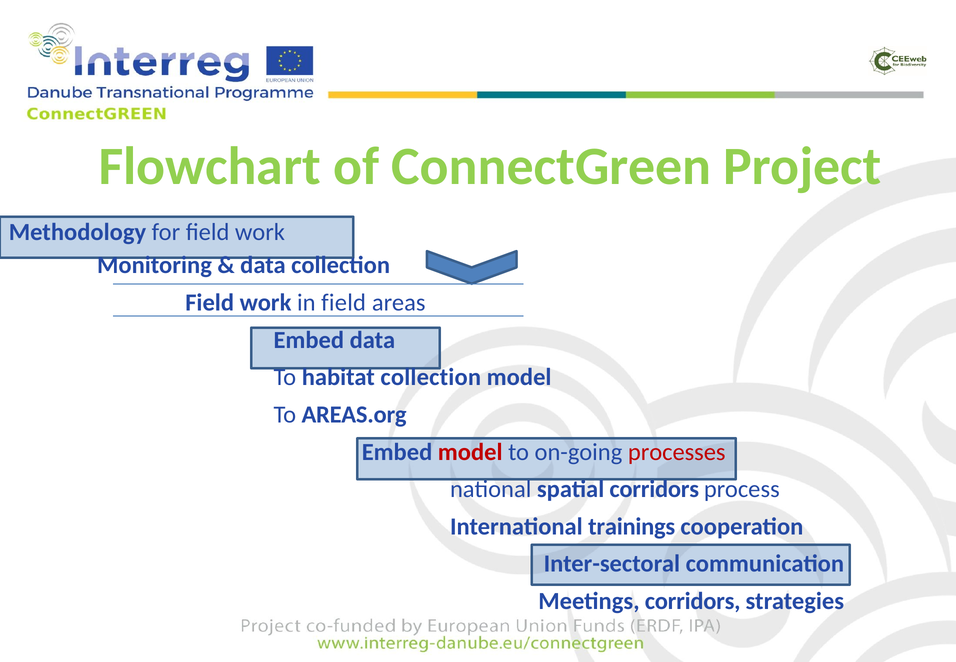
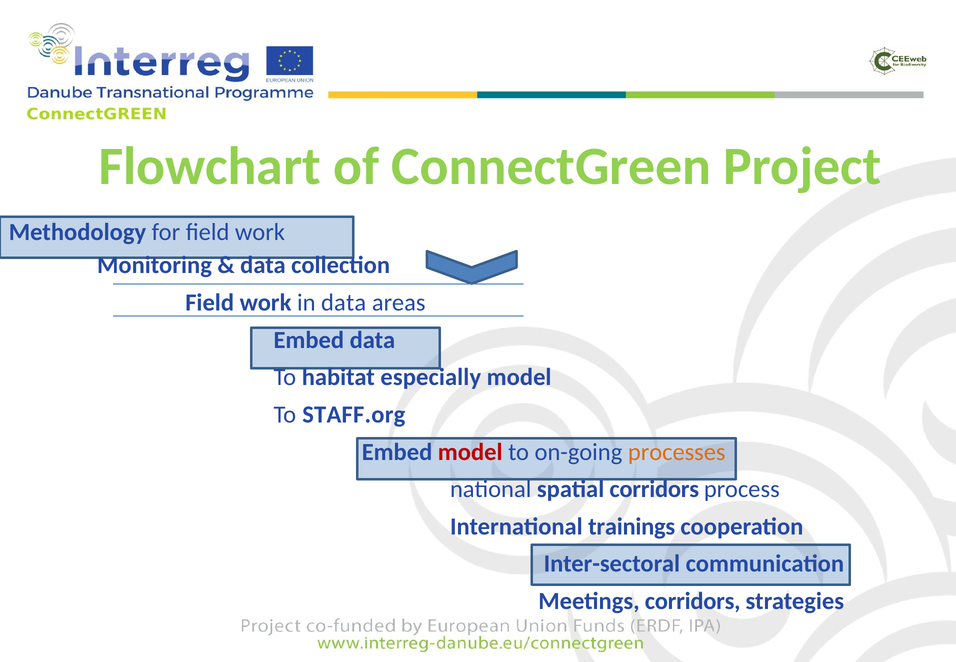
in field: field -> data
habitat collection: collection -> especially
AREAS.org: AREAS.org -> STAFF.org
processes colour: red -> orange
